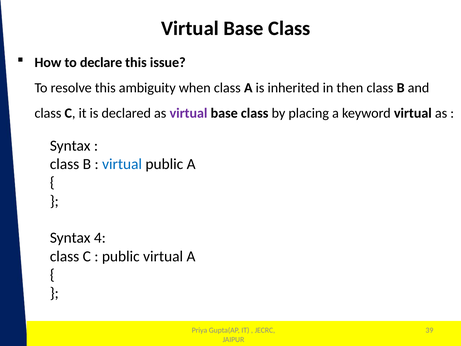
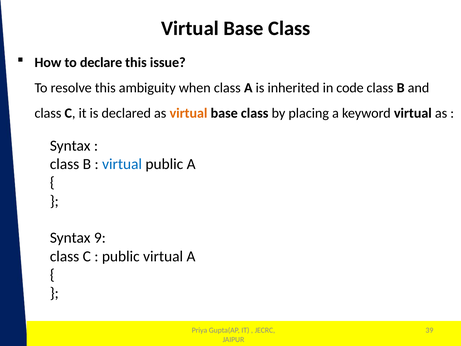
then: then -> code
virtual at (189, 113) colour: purple -> orange
4: 4 -> 9
